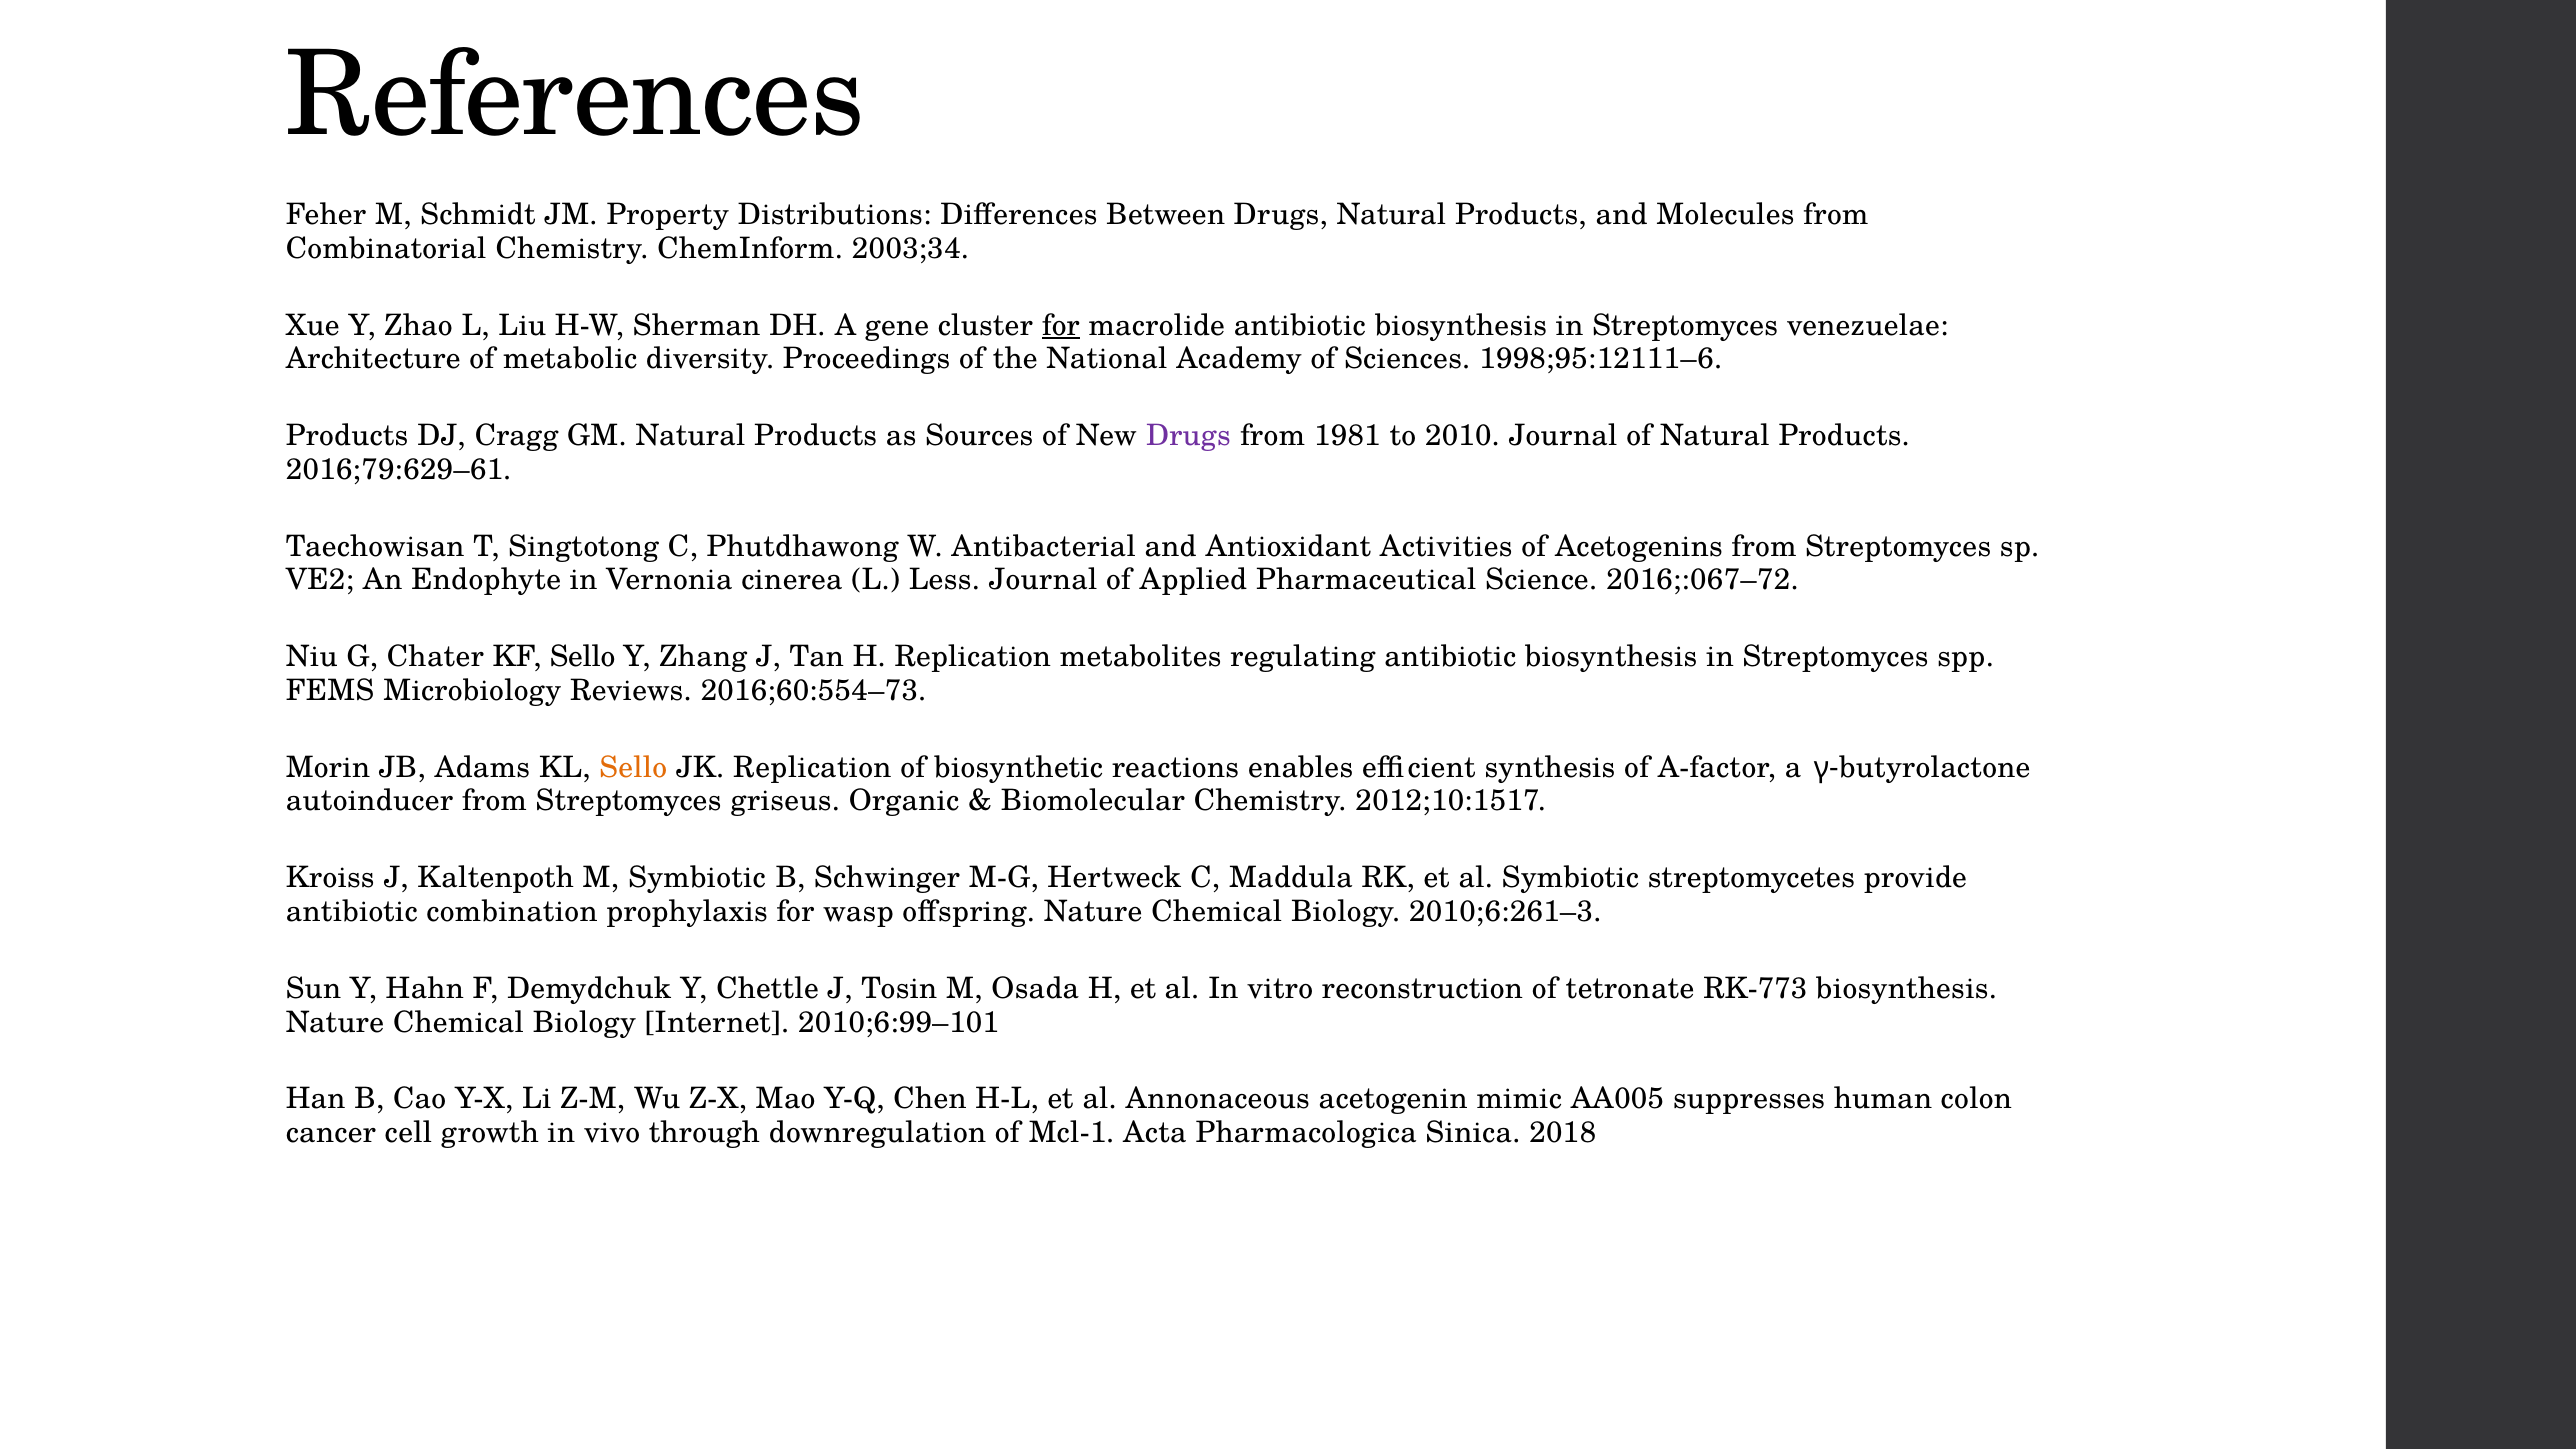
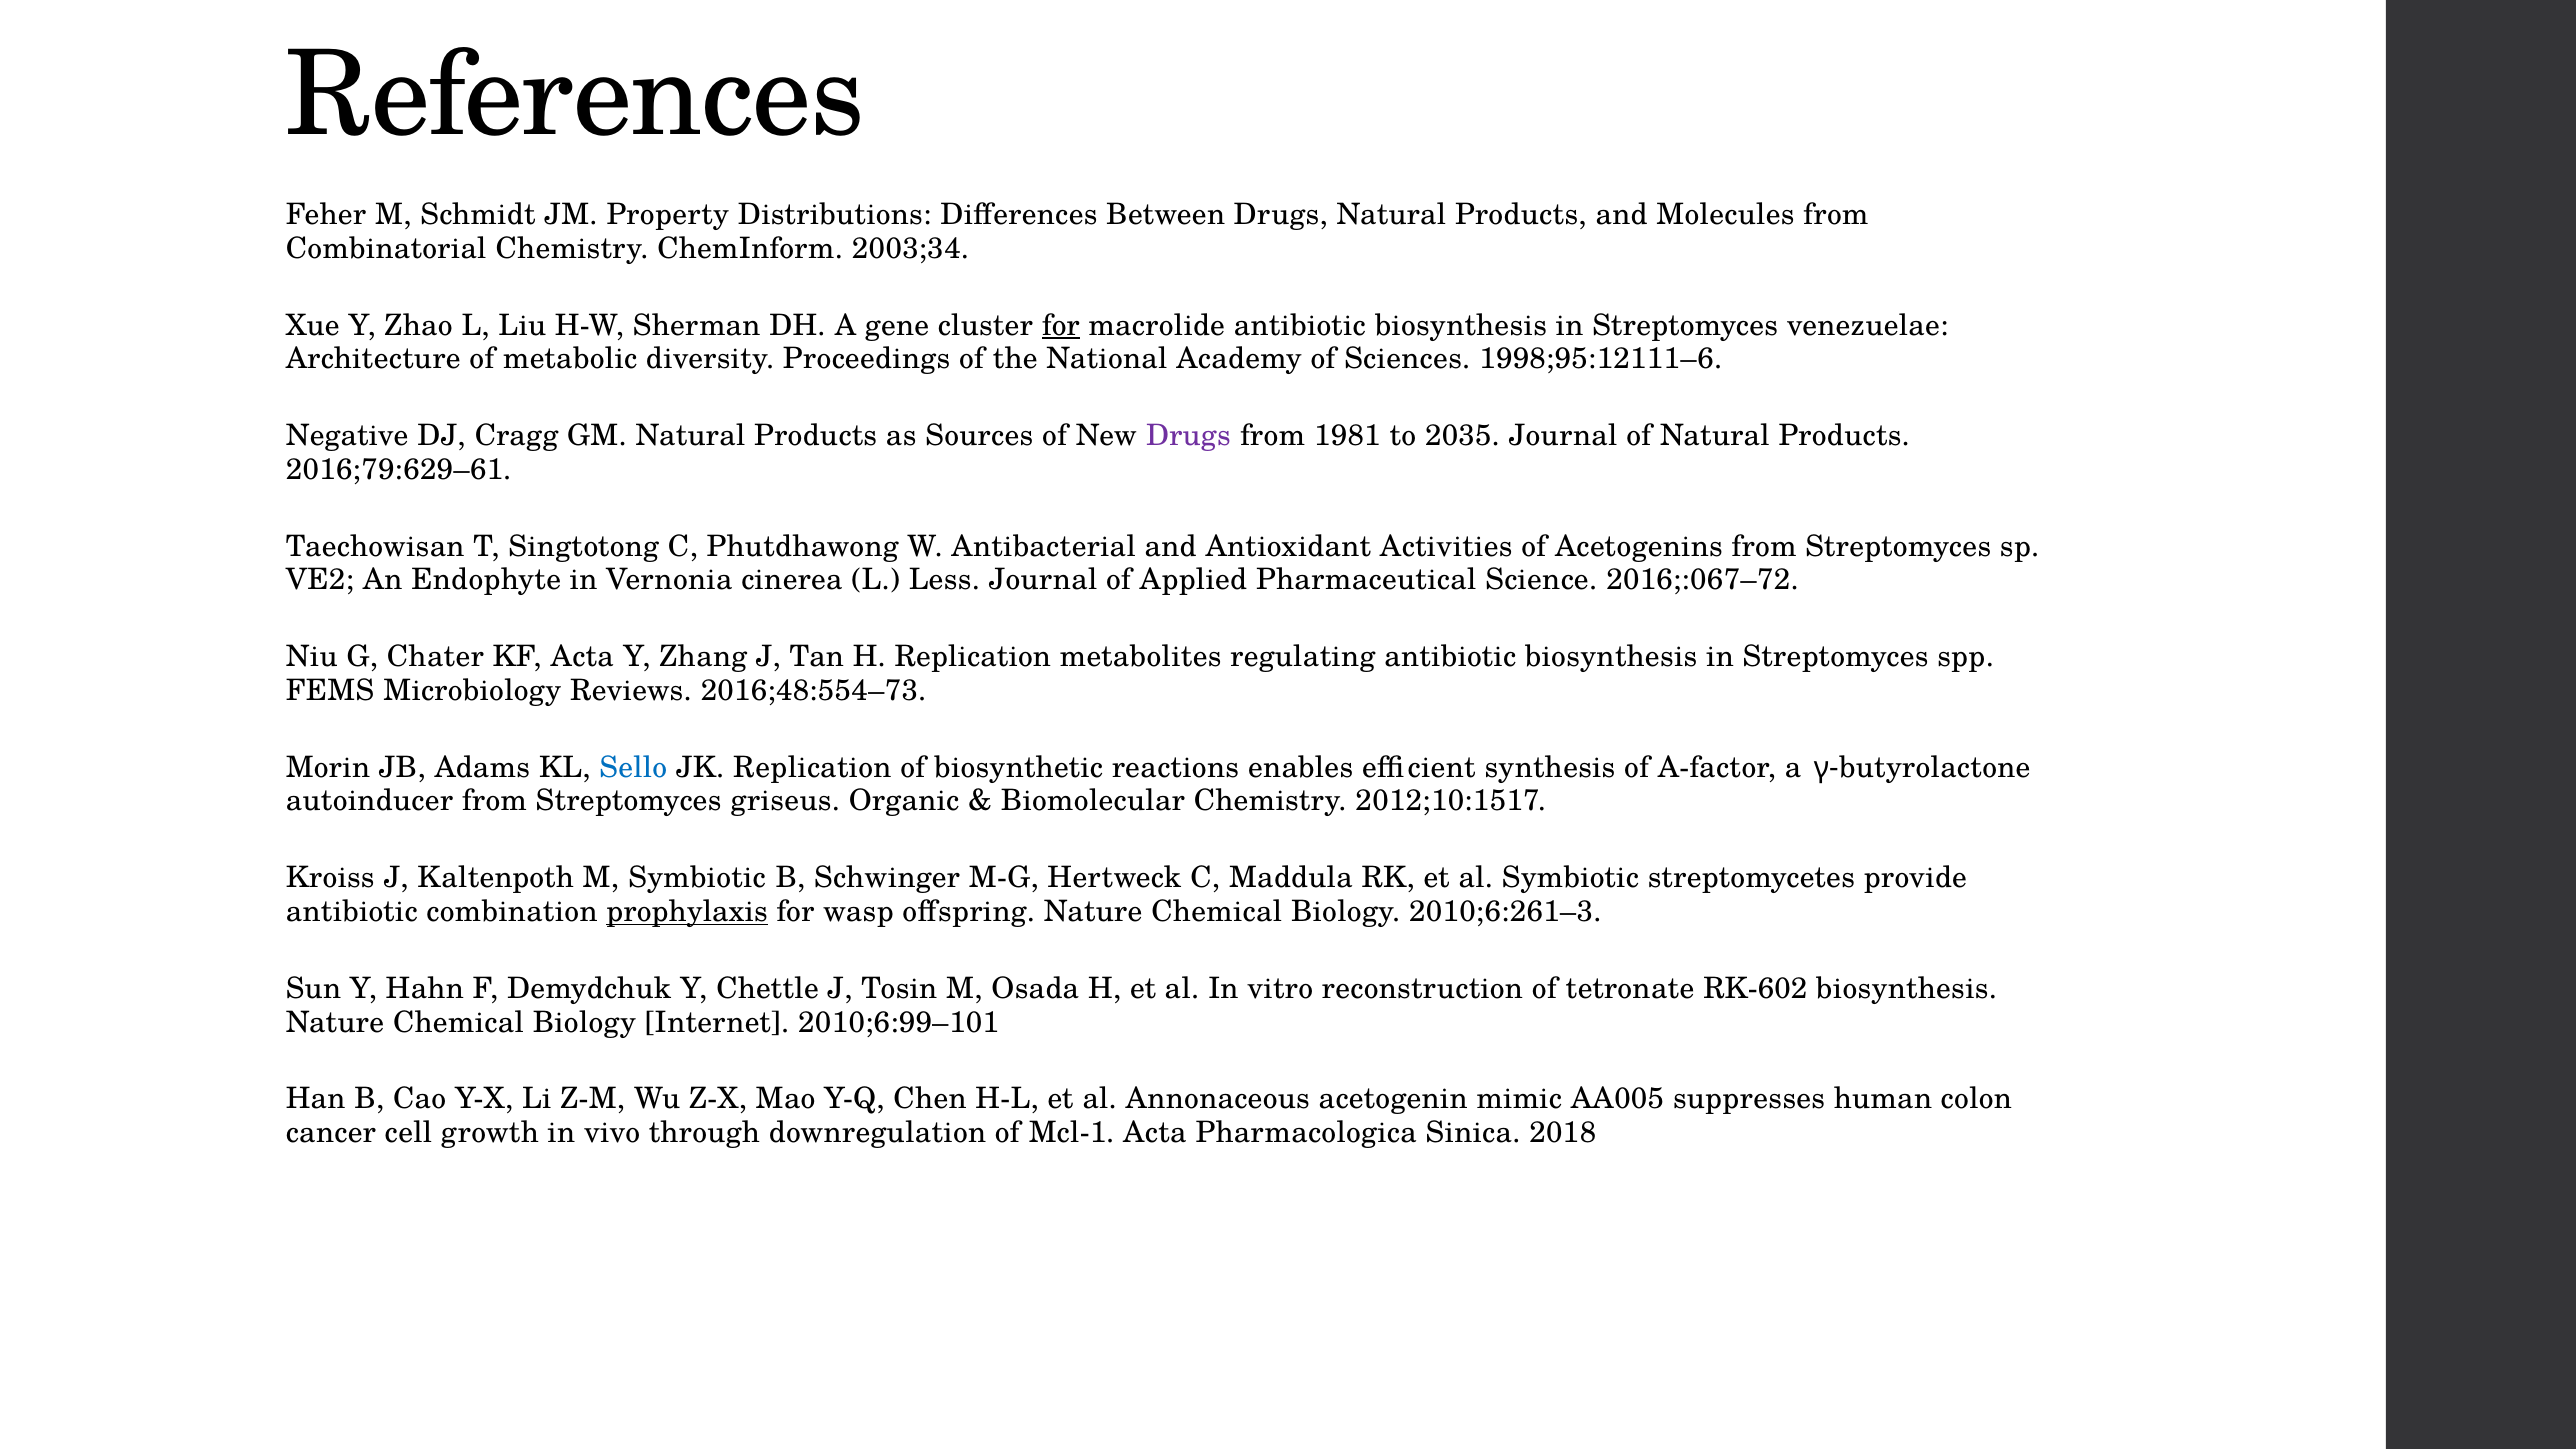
Products at (347, 436): Products -> Negative
2010: 2010 -> 2035
KF Sello: Sello -> Acta
2016;60:554–73: 2016;60:554–73 -> 2016;48:554–73
Sello at (633, 767) colour: orange -> blue
prophylaxis underline: none -> present
RK-773: RK-773 -> RK-602
